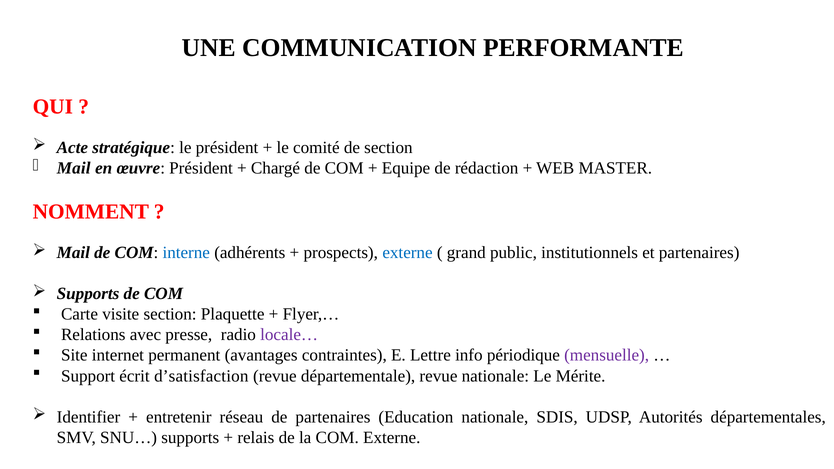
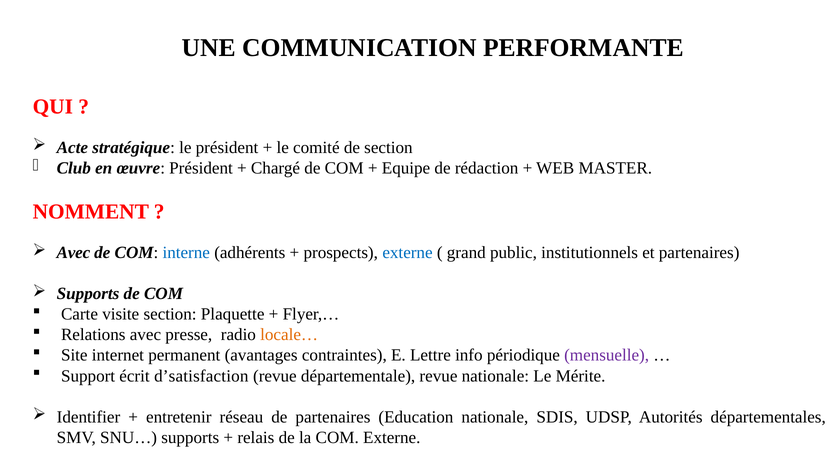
Mail at (74, 168): Mail -> Club
Mail at (73, 253): Mail -> Avec
locale… colour: purple -> orange
